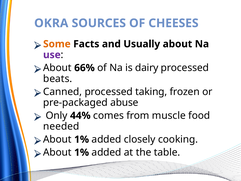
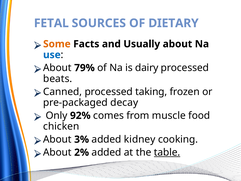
OKRA: OKRA -> FETAL
CHEESES: CHEESES -> DIETARY
use colour: purple -> blue
66%: 66% -> 79%
abuse: abuse -> decay
44%: 44% -> 92%
needed: needed -> chicken
1% at (82, 139): 1% -> 3%
closely: closely -> kidney
1% at (82, 152): 1% -> 2%
table underline: none -> present
